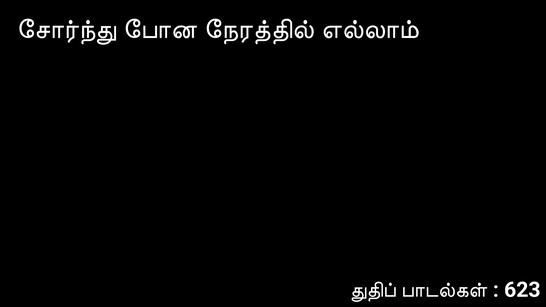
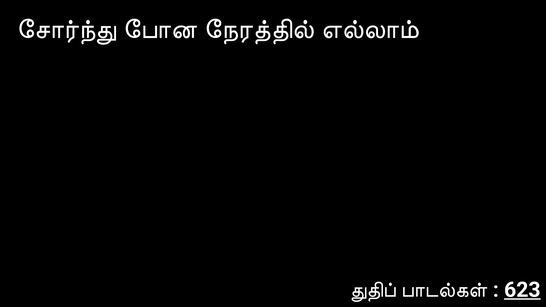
623 underline: none -> present
